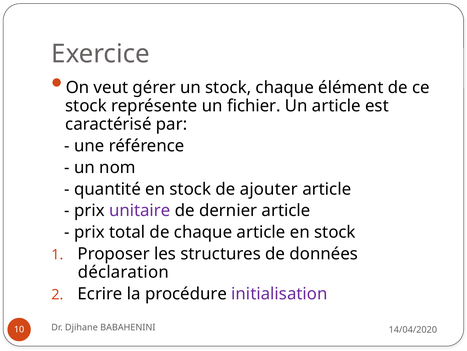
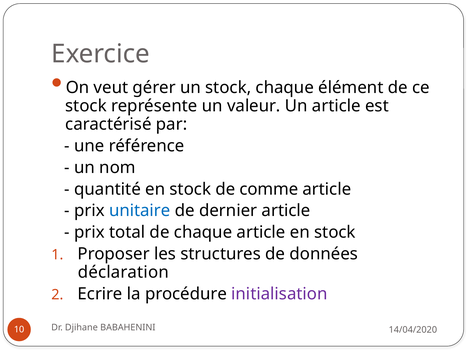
fichier: fichier -> valeur
ajouter: ajouter -> comme
unitaire colour: purple -> blue
